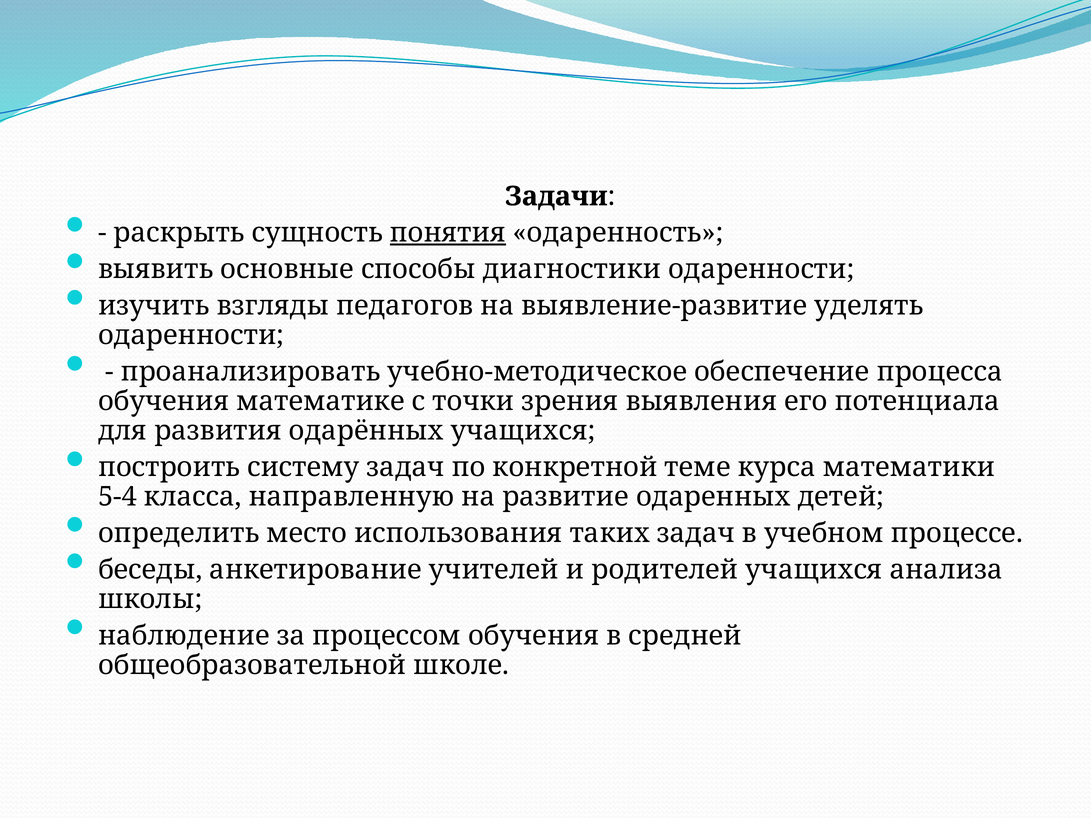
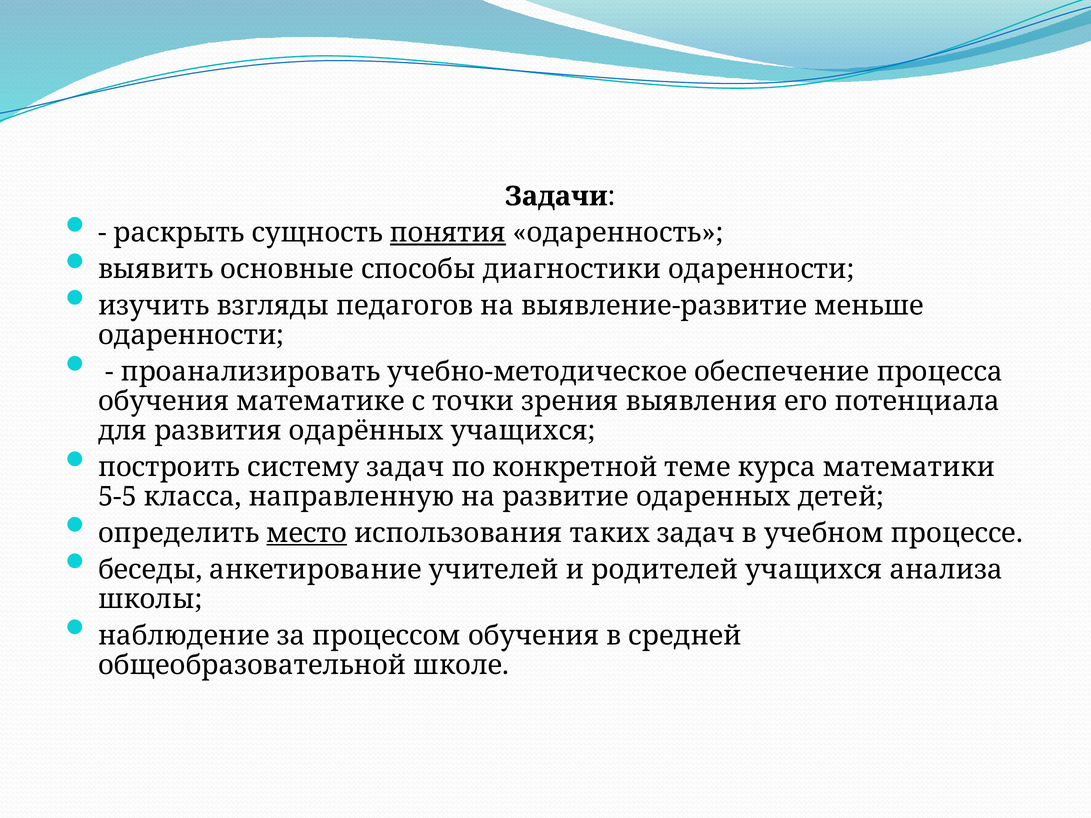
уделять: уделять -> меньше
5-4: 5-4 -> 5-5
место underline: none -> present
